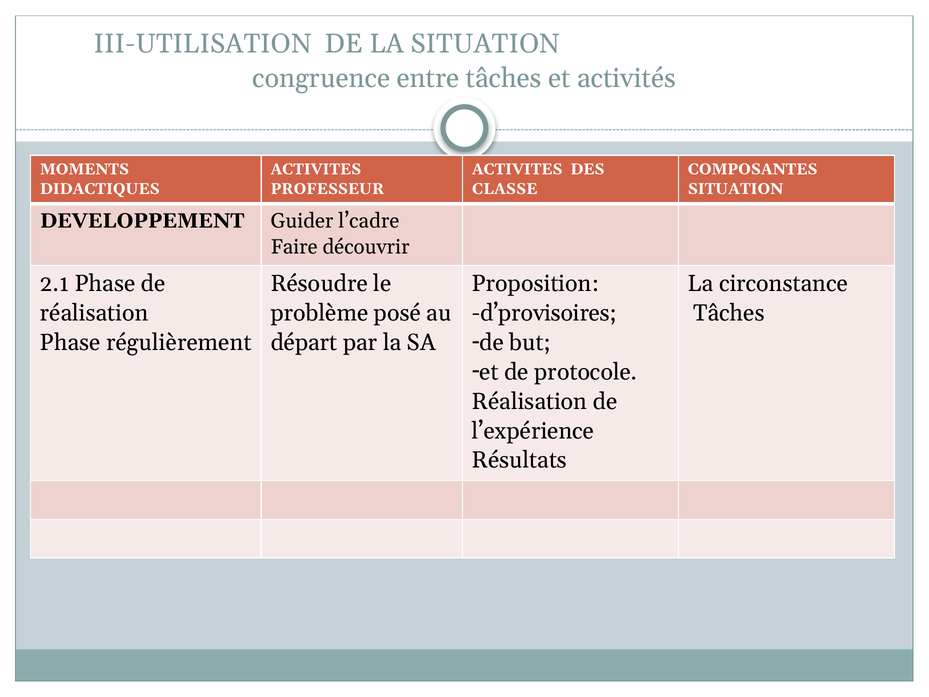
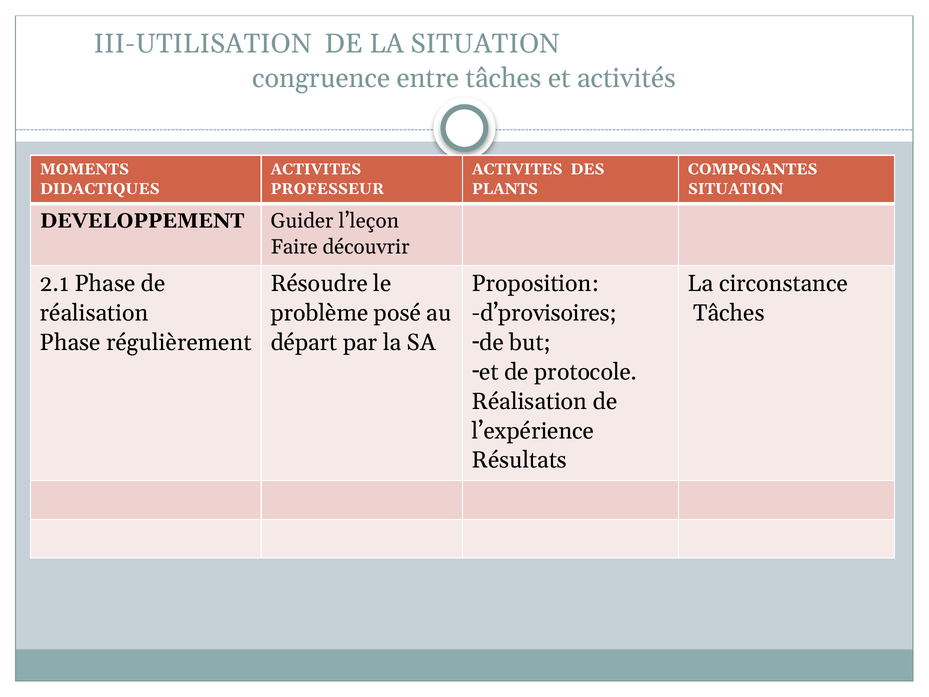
CLASSE: CLASSE -> PLANTS
l’cadre: l’cadre -> l’leçon
